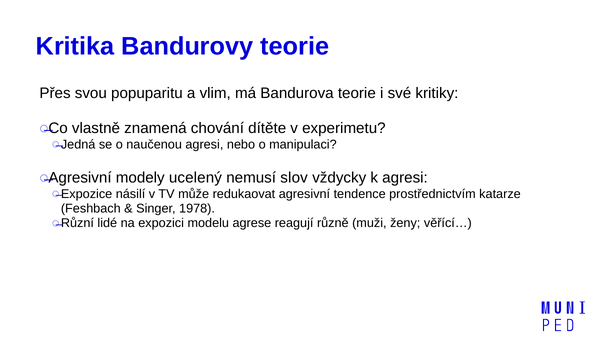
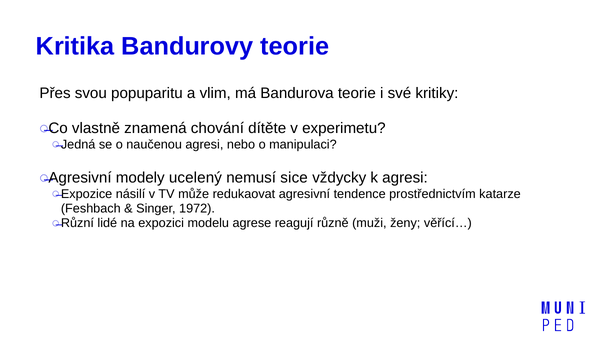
slov: slov -> sice
1978: 1978 -> 1972
